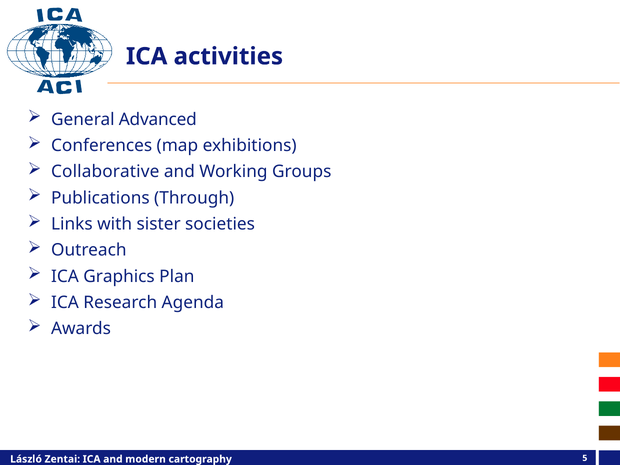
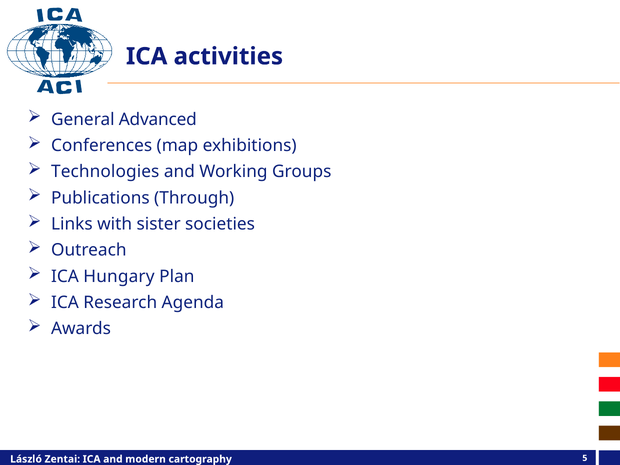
Collaborative: Collaborative -> Technologies
Graphics: Graphics -> Hungary
